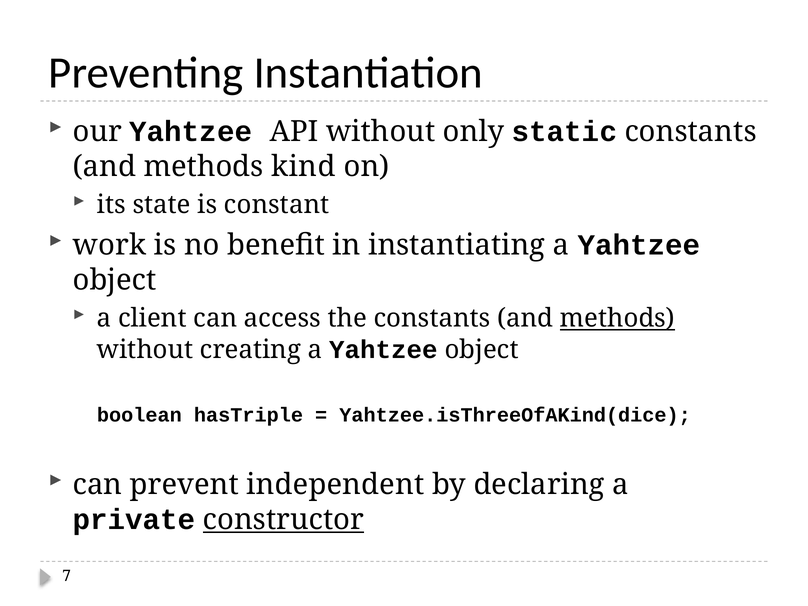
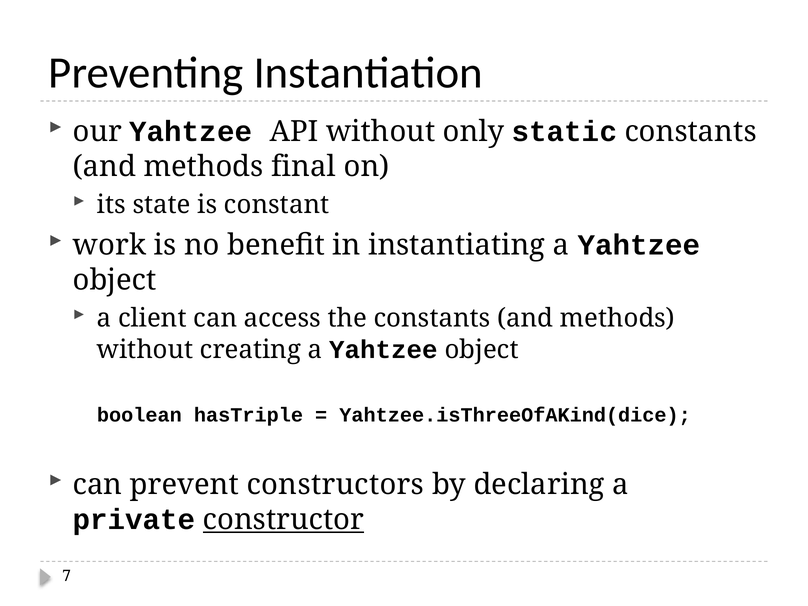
kind: kind -> final
methods at (617, 318) underline: present -> none
independent: independent -> constructors
